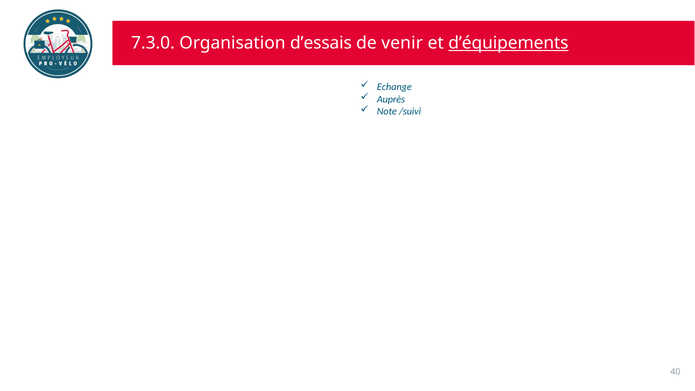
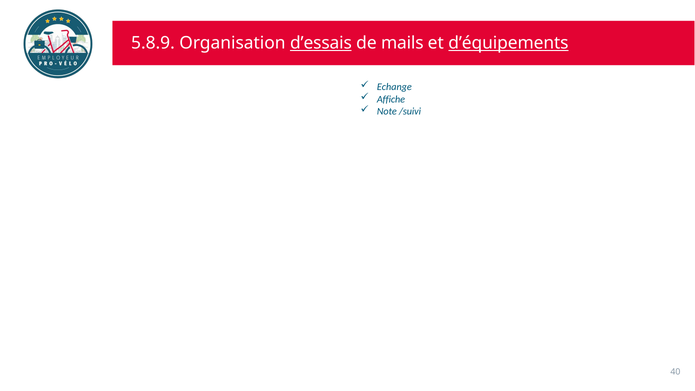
7.3.0: 7.3.0 -> 5.8.9
d’essais underline: none -> present
venir: venir -> mails
Auprès: Auprès -> Affiche
